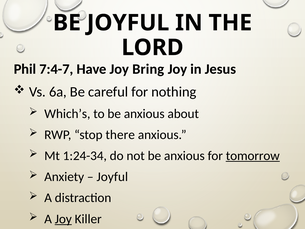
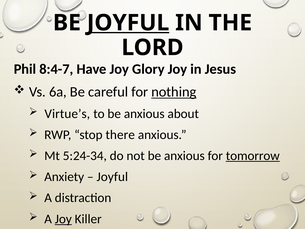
JOYFUL at (128, 23) underline: none -> present
7:4-7: 7:4-7 -> 8:4-7
Bring: Bring -> Glory
nothing underline: none -> present
Which’s: Which’s -> Virtue’s
1:24-34: 1:24-34 -> 5:24-34
